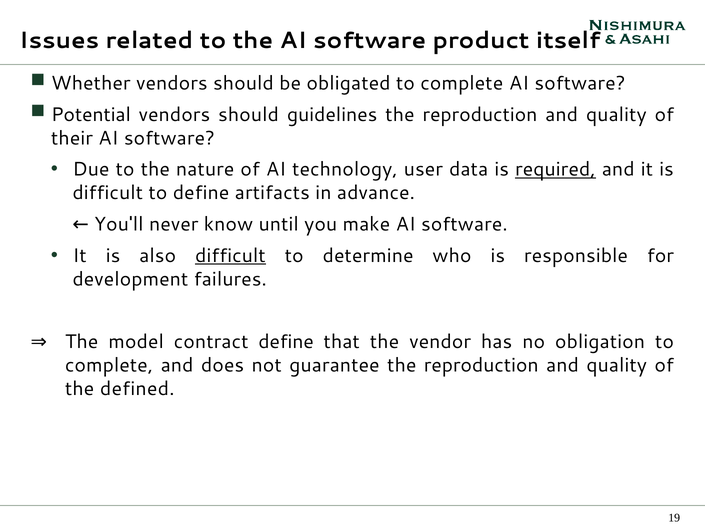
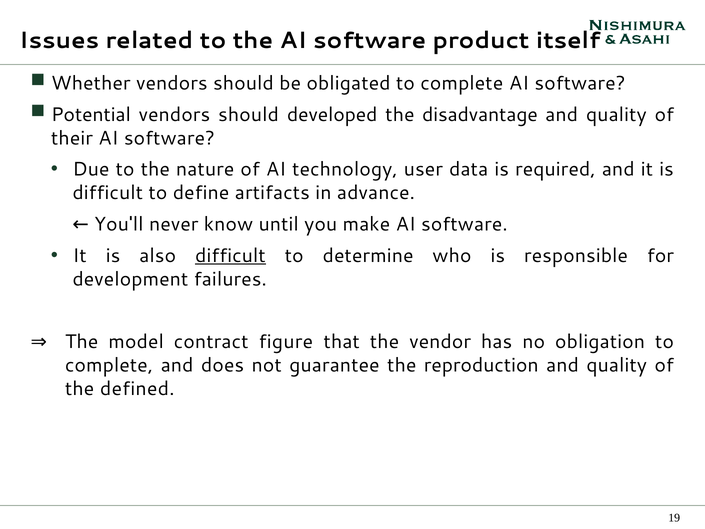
guidelines: guidelines -> developed
reproduction at (480, 115): reproduction -> disadvantage
required underline: present -> none
contract define: define -> figure
